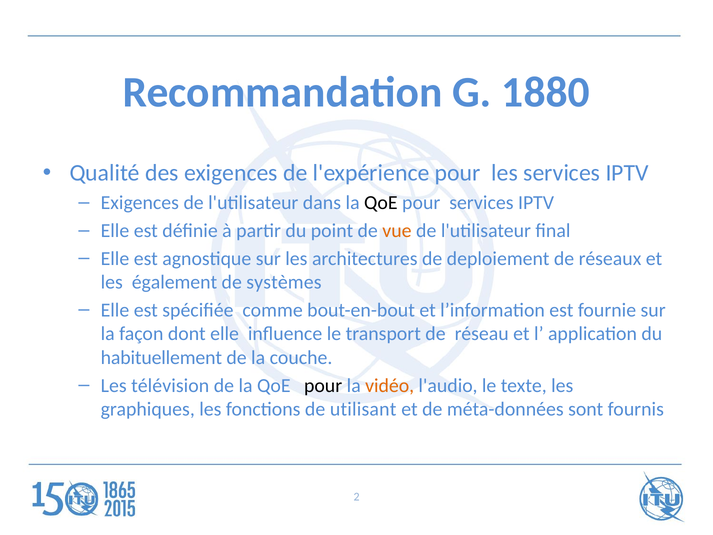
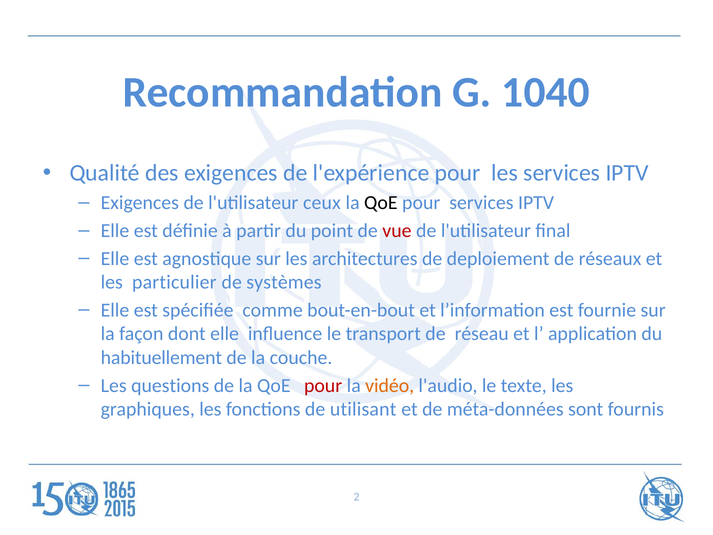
1880: 1880 -> 1040
dans: dans -> ceux
vue colour: orange -> red
également: également -> particulier
télévision: télévision -> questions
pour at (323, 385) colour: black -> red
